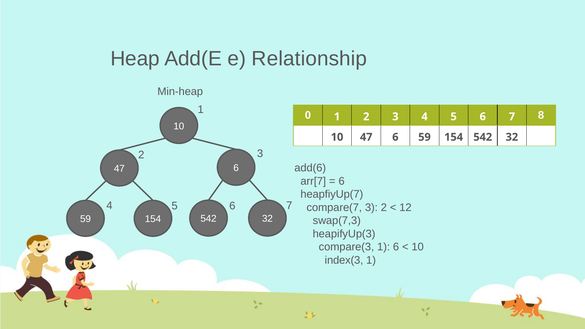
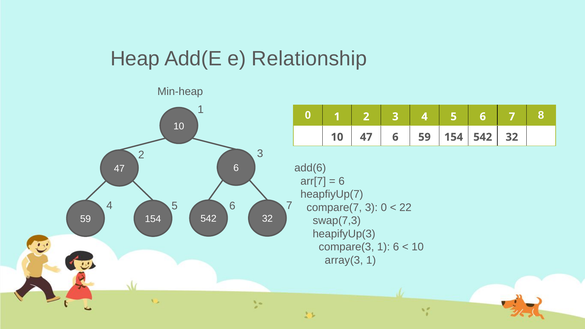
3 2: 2 -> 0
12: 12 -> 22
index(3: index(3 -> array(3
